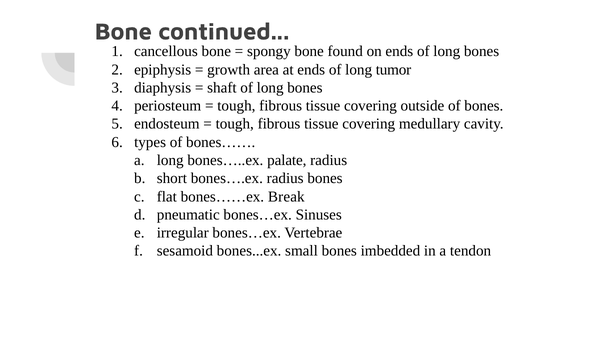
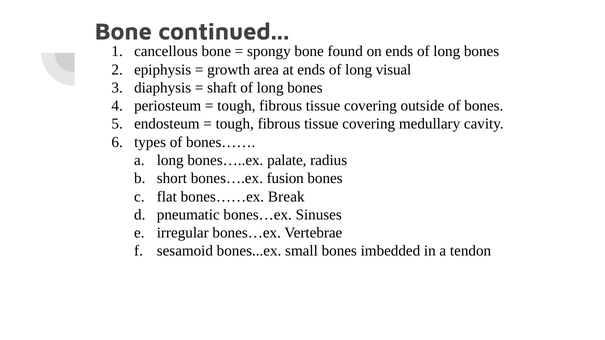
tumor: tumor -> visual
bones….ex radius: radius -> fusion
